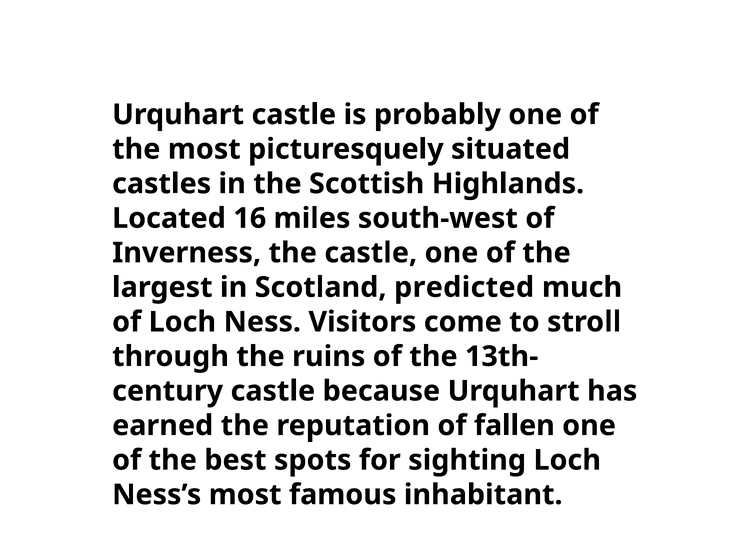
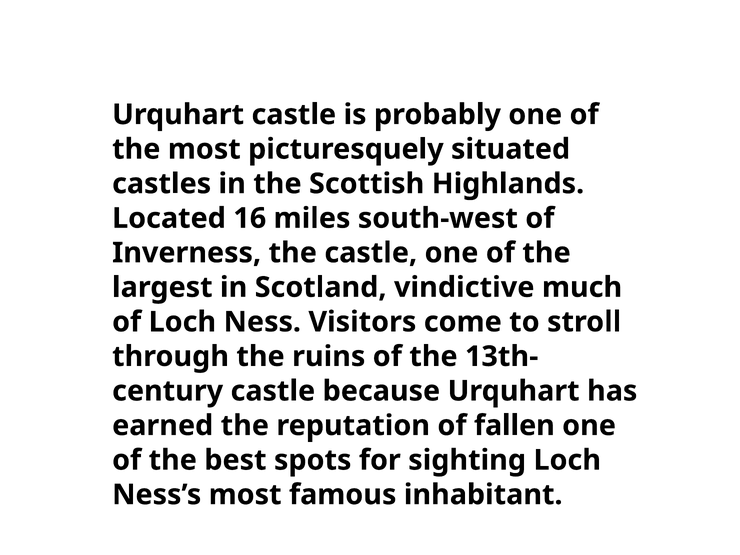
predicted: predicted -> vindictive
